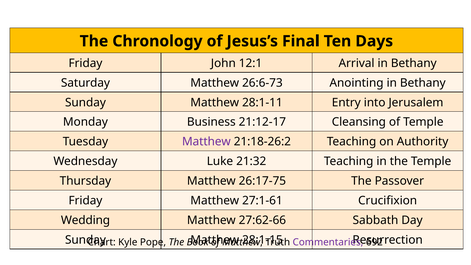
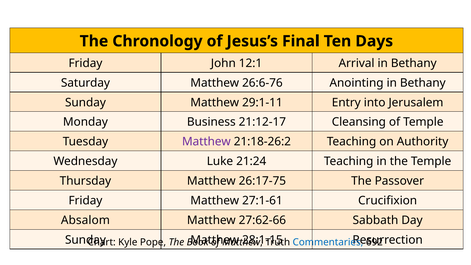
26:6-73: 26:6-73 -> 26:6-76
28:1-11: 28:1-11 -> 29:1-11
21:32: 21:32 -> 21:24
Wedding: Wedding -> Absalom
Commentaries colour: purple -> blue
